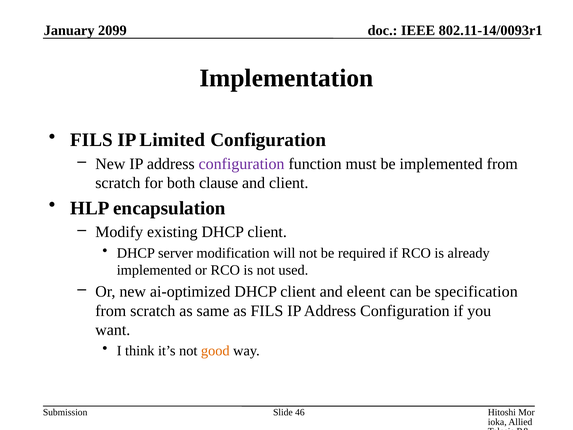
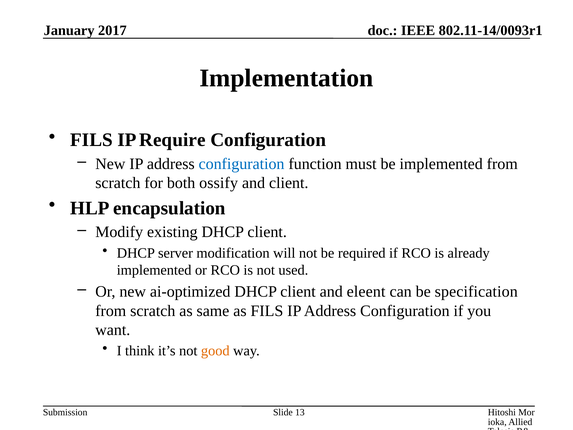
2099: 2099 -> 2017
Limited: Limited -> Require
configuration at (242, 164) colour: purple -> blue
clause: clause -> ossify
46: 46 -> 13
